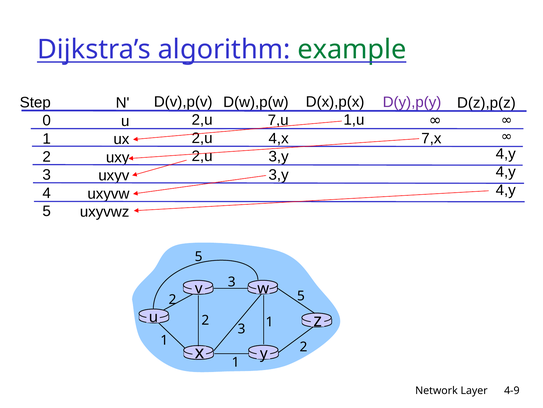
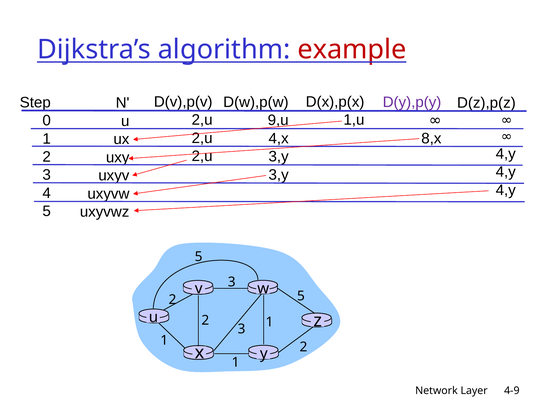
example colour: green -> red
7,u: 7,u -> 9,u
7,x: 7,x -> 8,x
